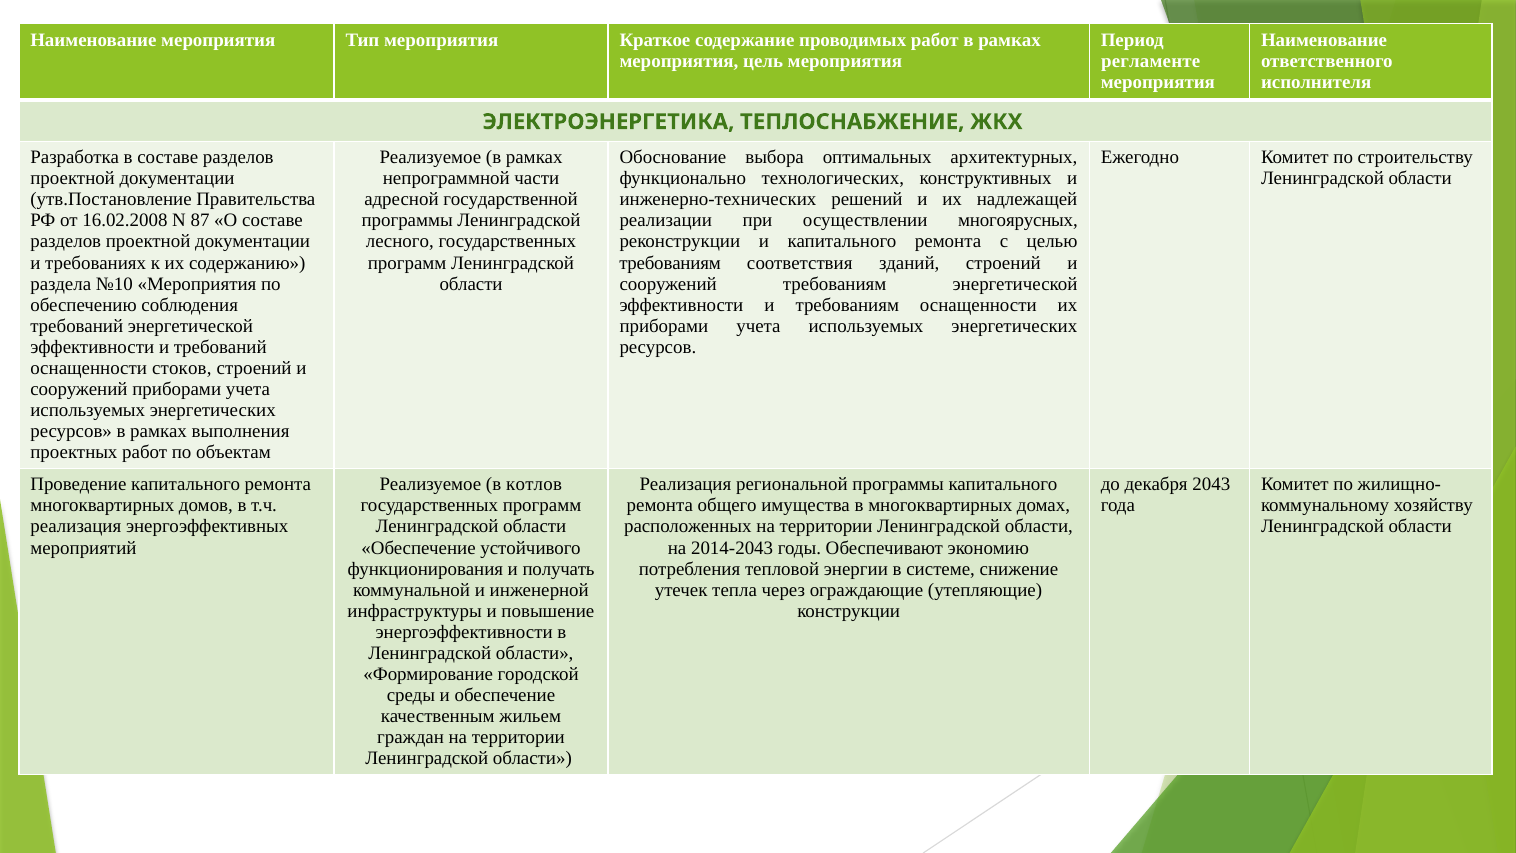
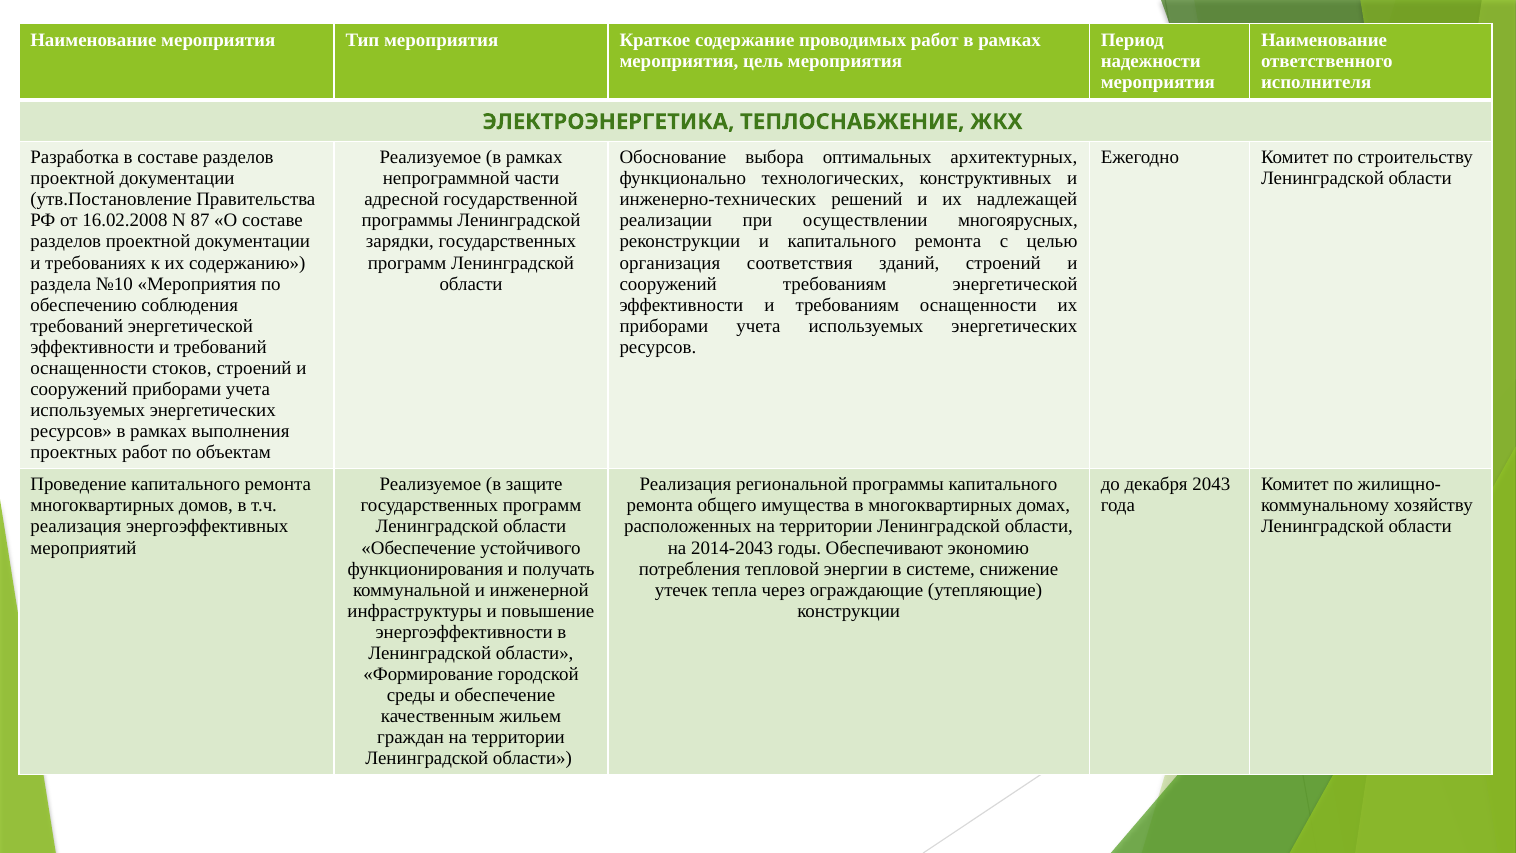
регламенте: регламенте -> надежности
лесного: лесного -> зарядки
требованиям at (670, 263): требованиям -> организация
котлов: котлов -> защите
